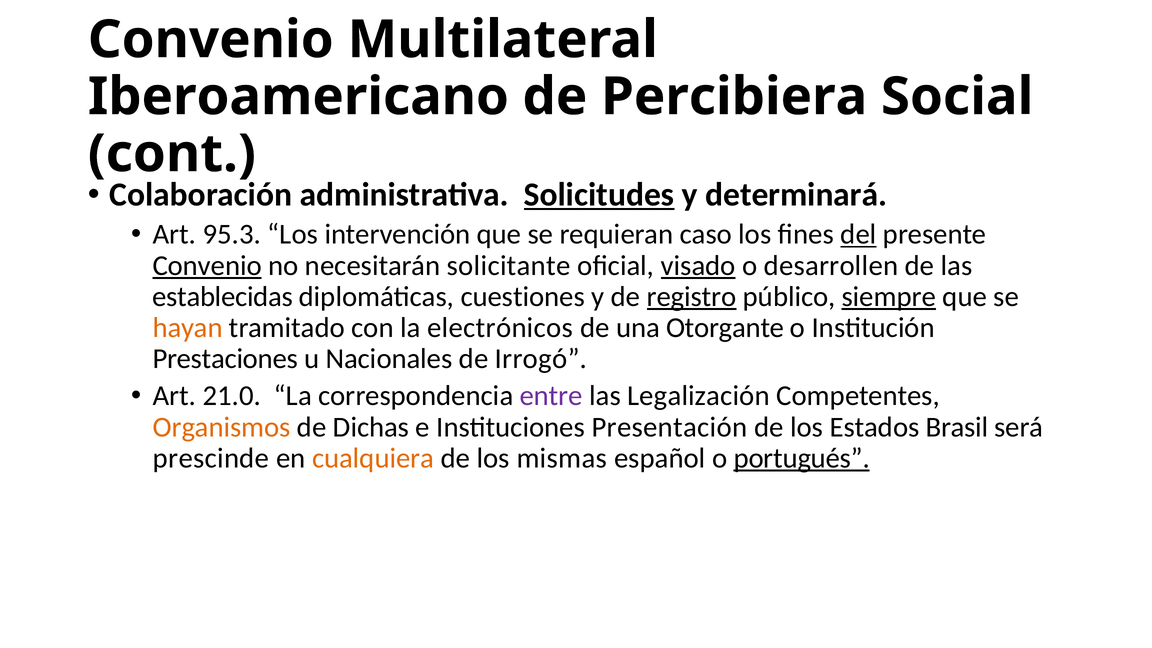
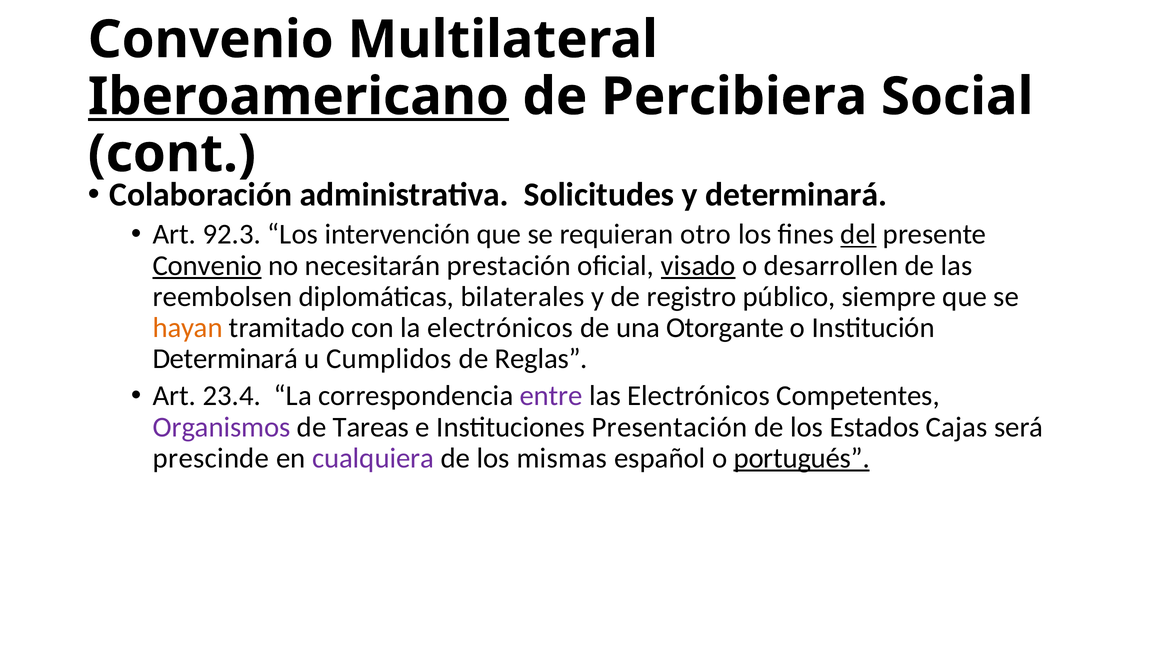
Iberoamericano underline: none -> present
Solicitudes underline: present -> none
95.3: 95.3 -> 92.3
caso: caso -> otro
solicitante: solicitante -> prestación
establecidas: establecidas -> reembolsen
cuestiones: cuestiones -> bilaterales
registro underline: present -> none
siempre underline: present -> none
Prestaciones at (225, 359): Prestaciones -> Determinará
Nacionales: Nacionales -> Cumplidos
Irrogó: Irrogó -> Reglas
21.0: 21.0 -> 23.4
las Legalización: Legalización -> Electrónicos
Organismos colour: orange -> purple
Dichas: Dichas -> Tareas
Brasil: Brasil -> Cajas
cualquiera colour: orange -> purple
